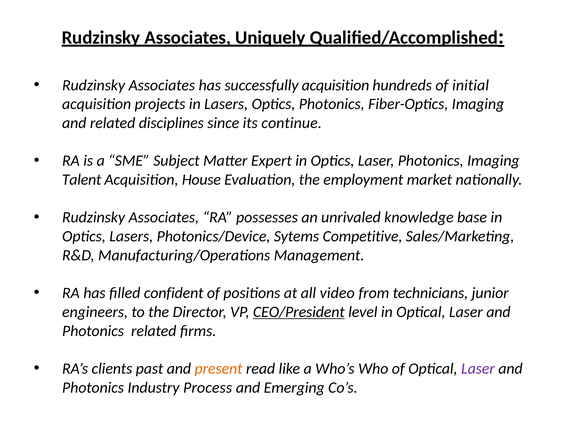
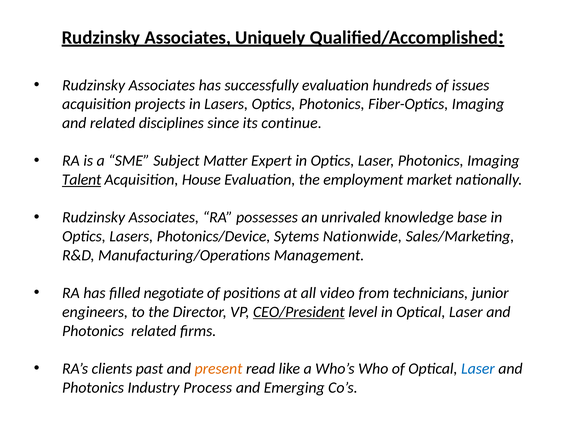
successfully acquisition: acquisition -> evaluation
initial: initial -> issues
Talent underline: none -> present
Competitive: Competitive -> Nationwide
confident: confident -> negotiate
Laser at (478, 368) colour: purple -> blue
